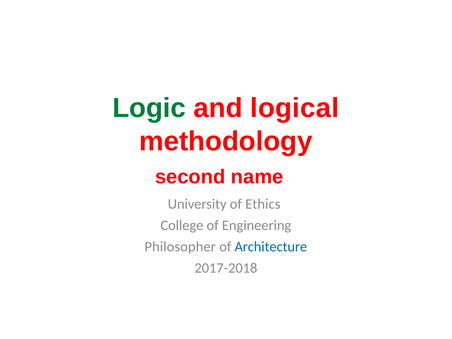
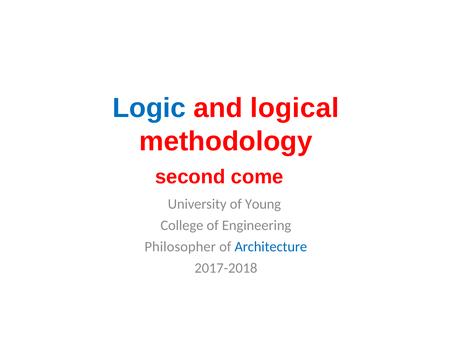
Logic colour: green -> blue
name: name -> come
Ethics: Ethics -> Young
